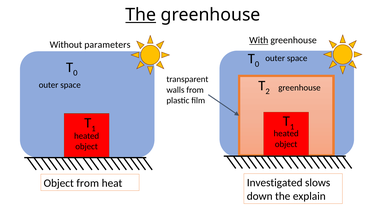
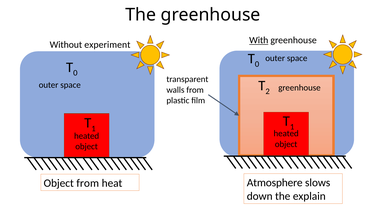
The at (141, 15) underline: present -> none
parameters: parameters -> experiment
Investigated: Investigated -> Atmosphere
